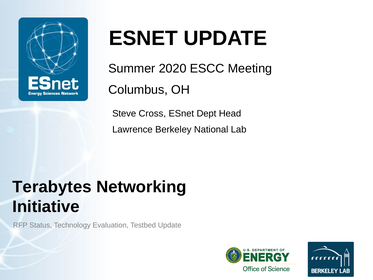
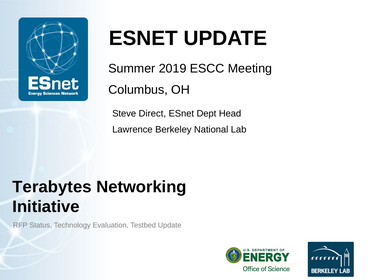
2020: 2020 -> 2019
Cross: Cross -> Direct
